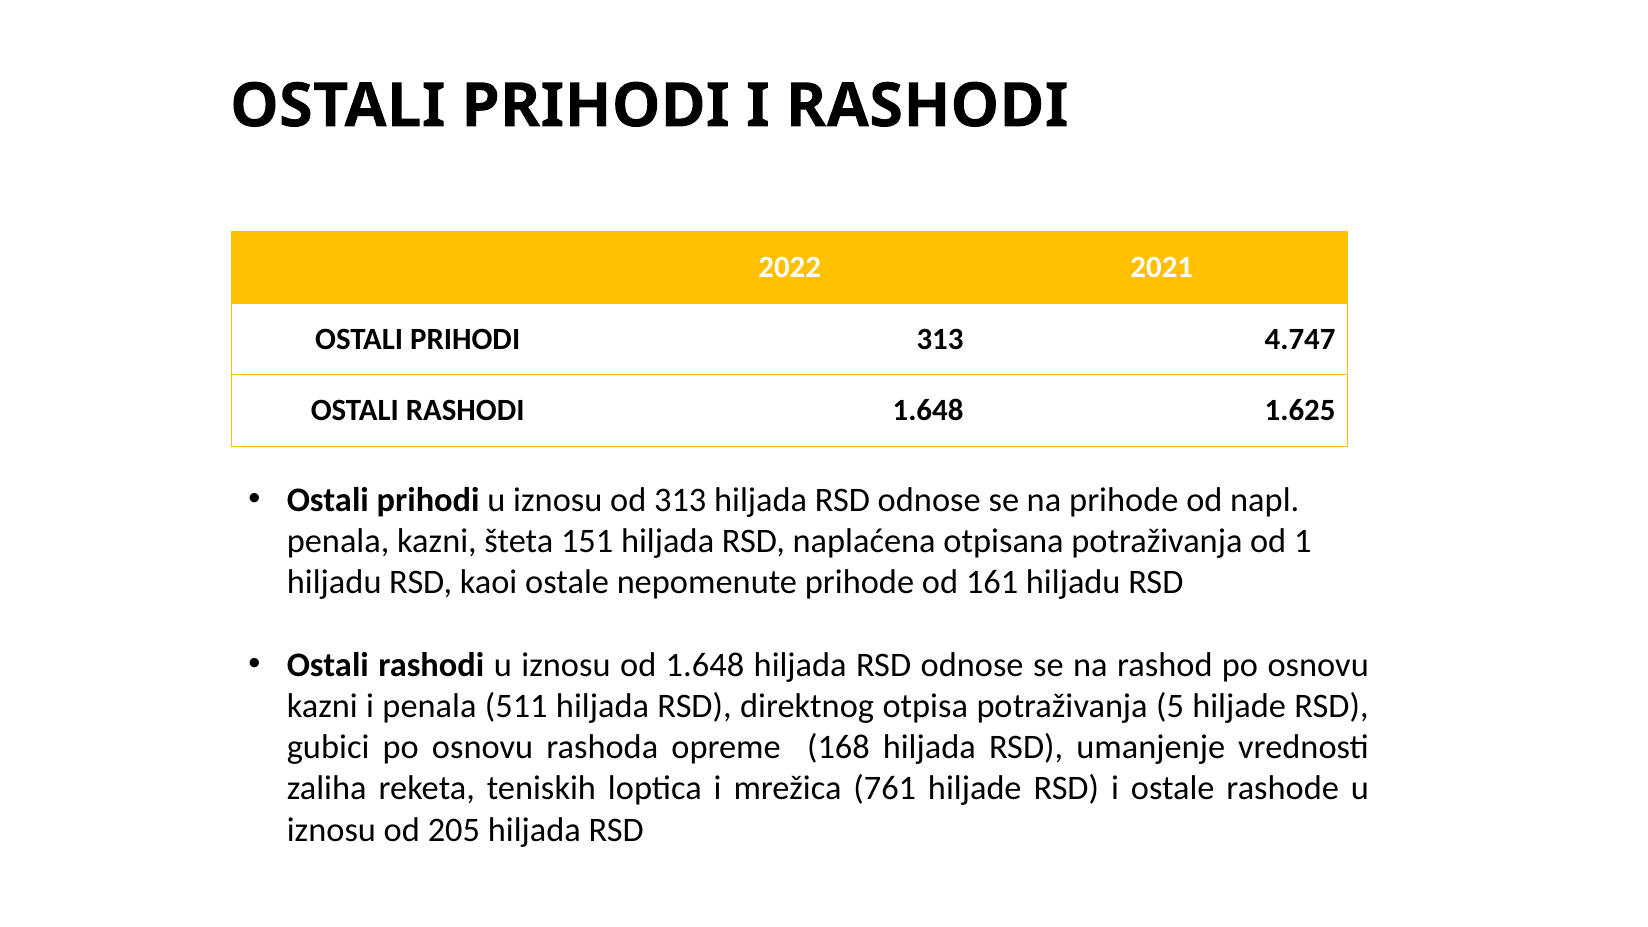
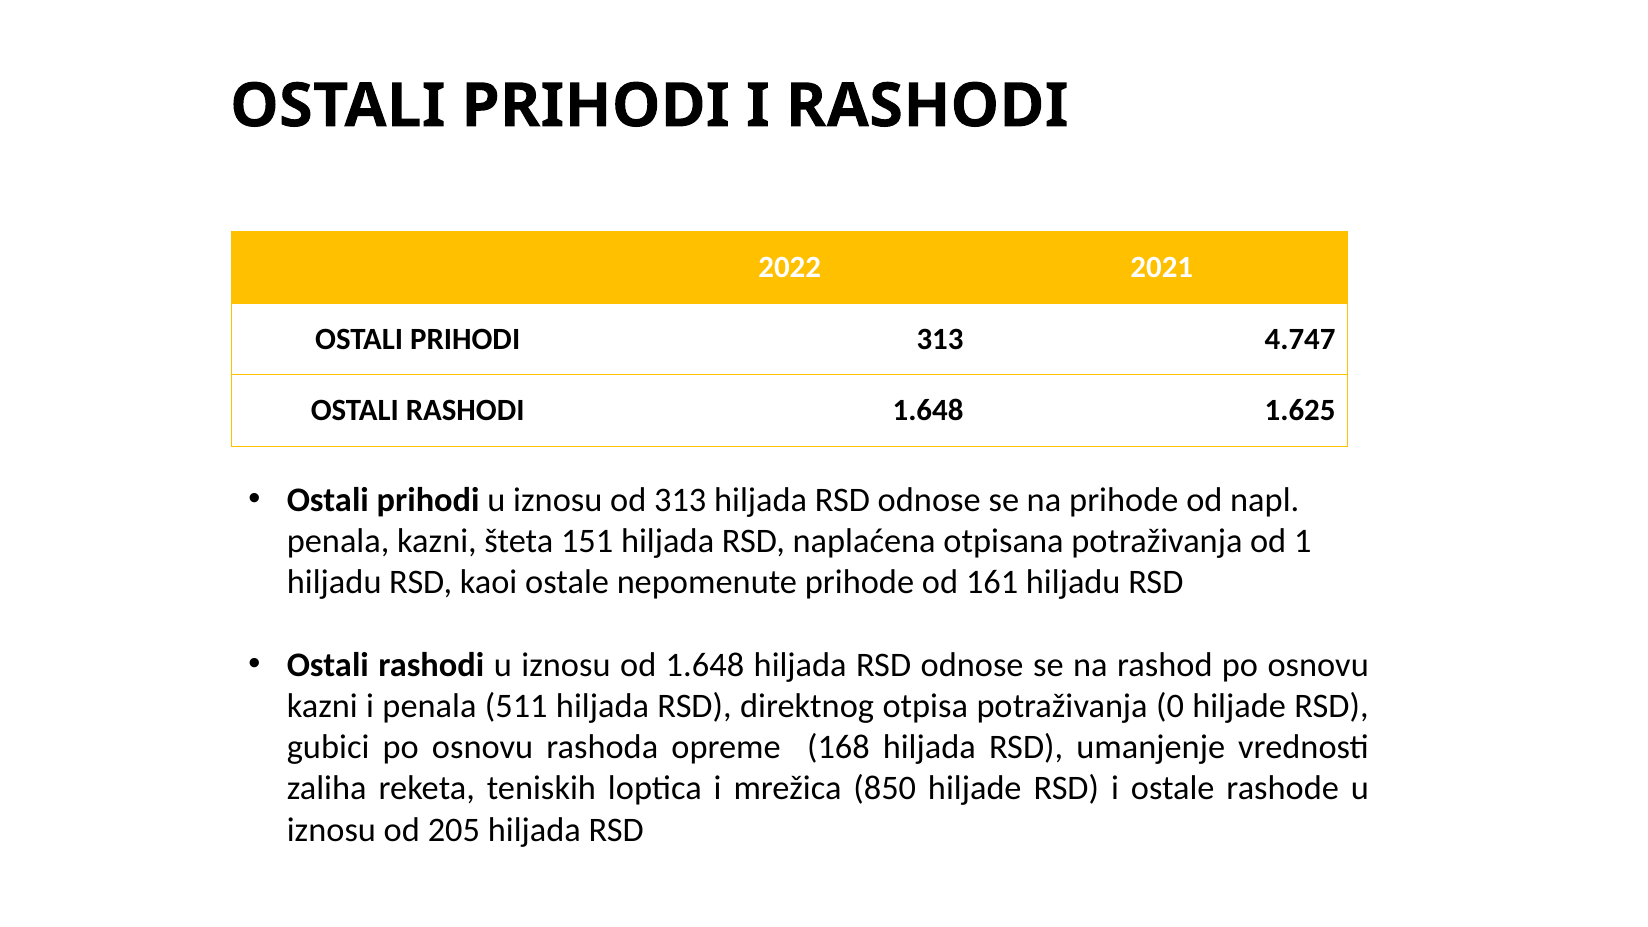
5: 5 -> 0
761: 761 -> 850
